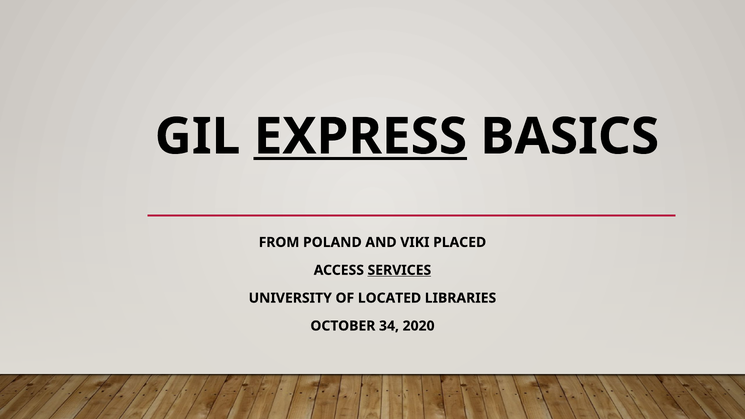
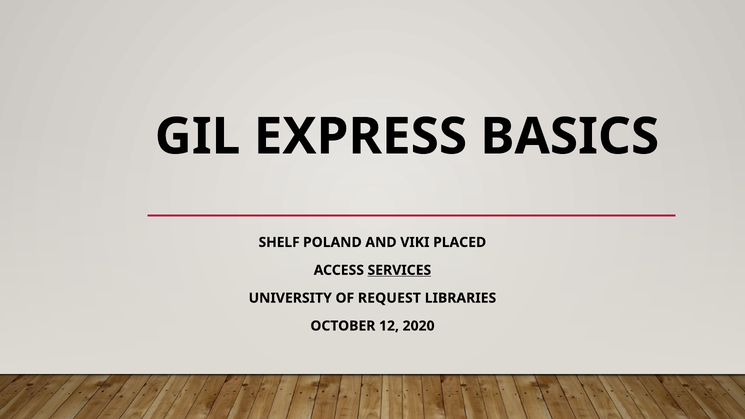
EXPRESS underline: present -> none
FROM: FROM -> SHELF
LOCATED: LOCATED -> REQUEST
34: 34 -> 12
